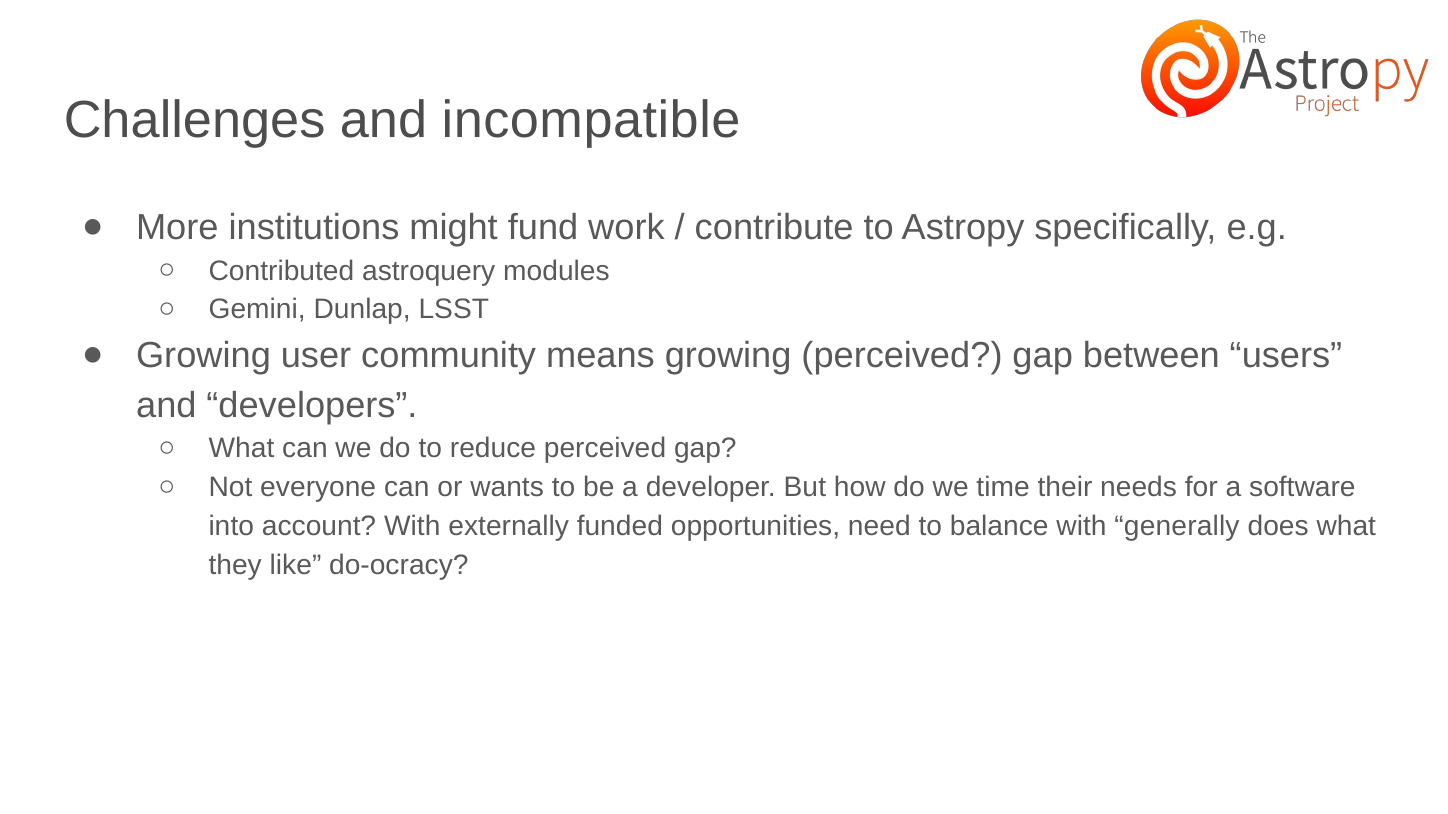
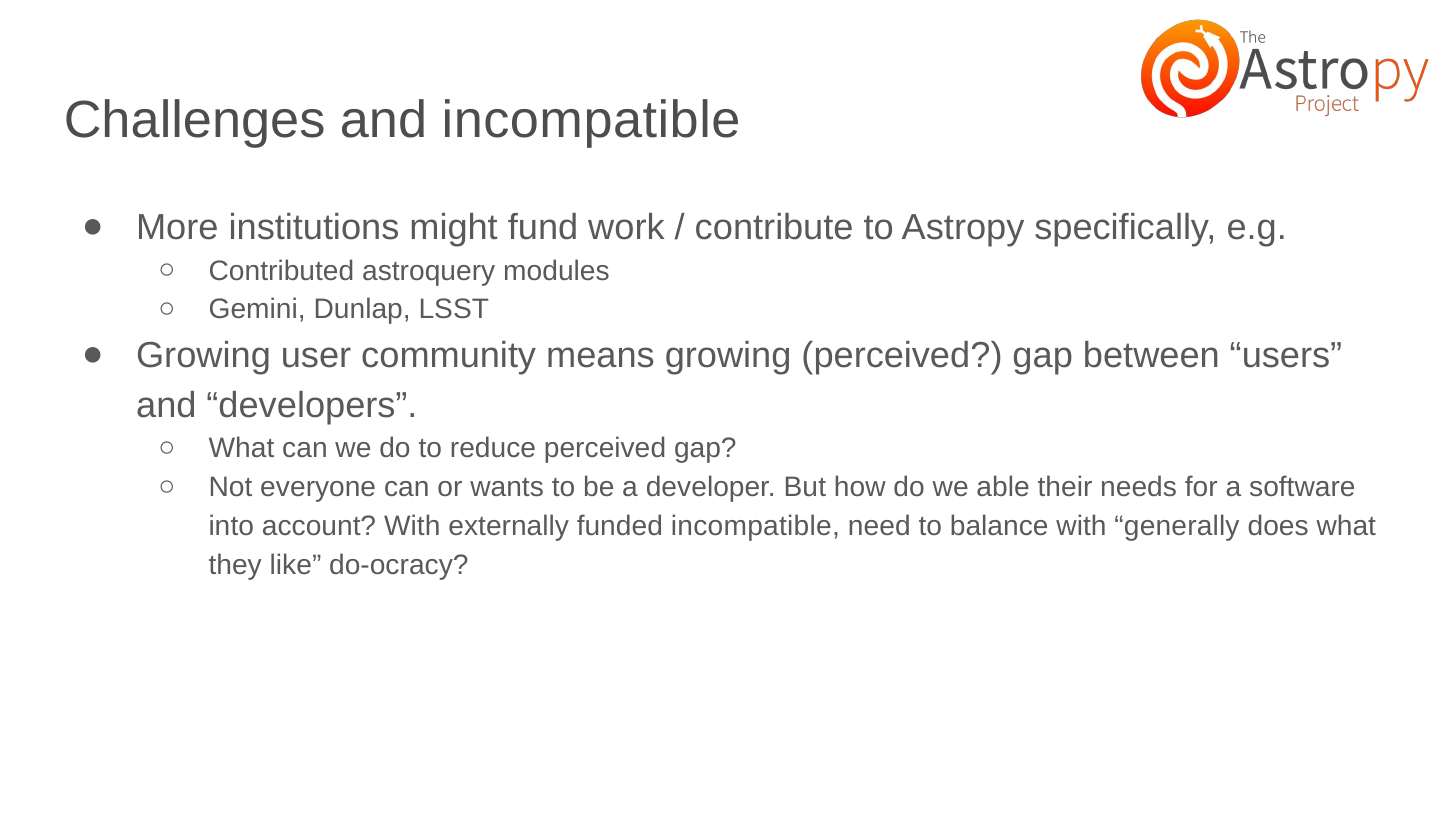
time: time -> able
funded opportunities: opportunities -> incompatible
